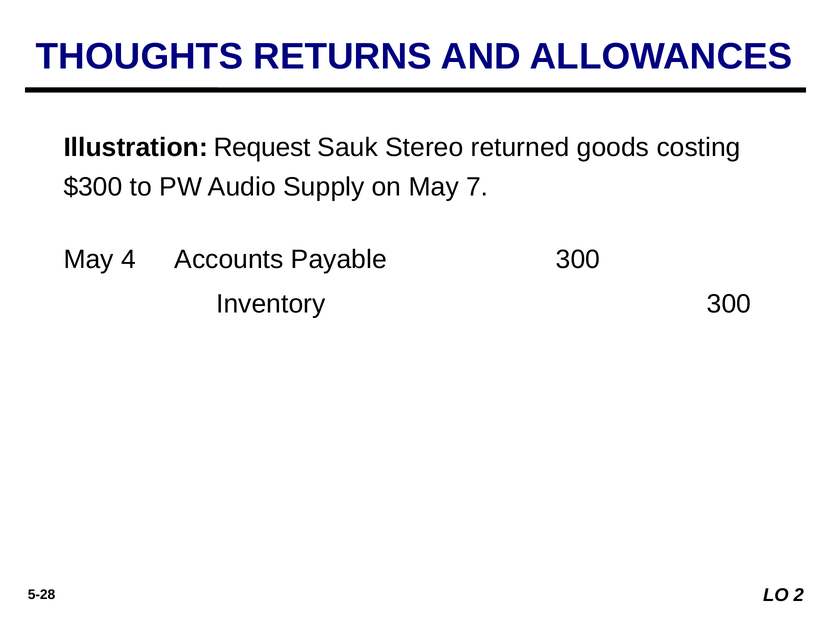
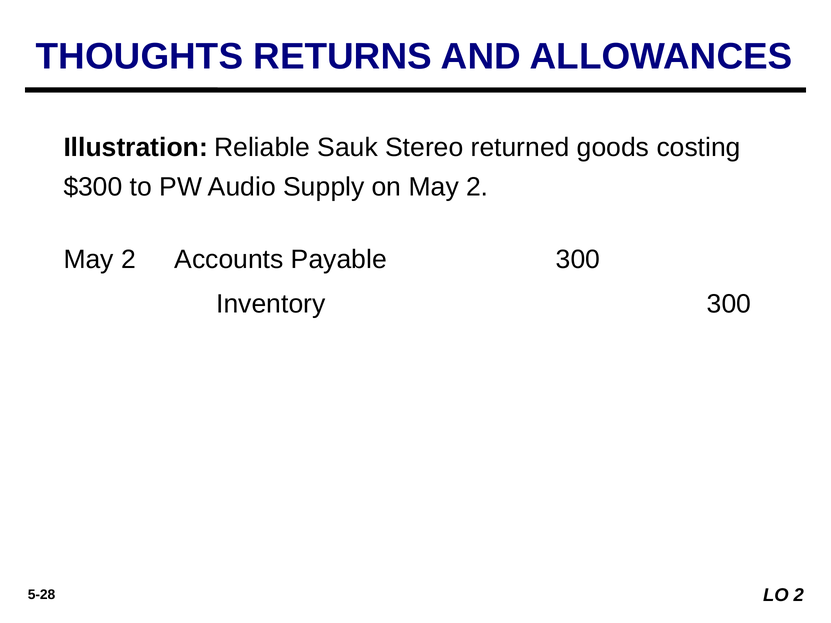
Request: Request -> Reliable
on May 7: 7 -> 2
4 at (128, 260): 4 -> 2
